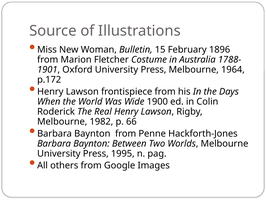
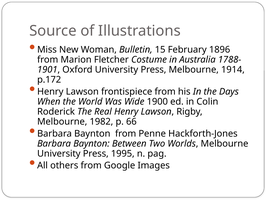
1964: 1964 -> 1914
